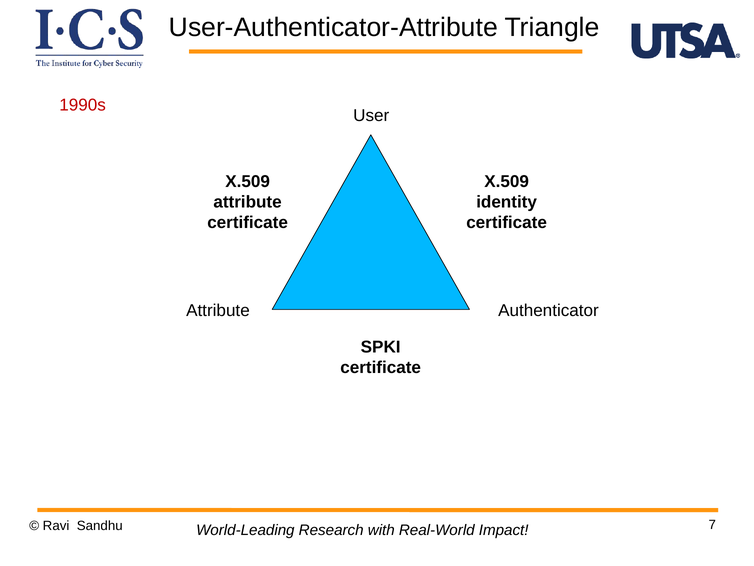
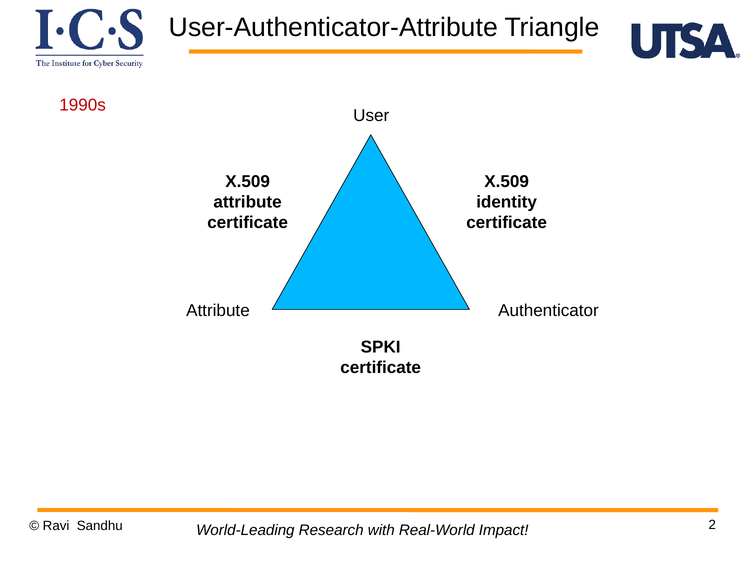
7: 7 -> 2
